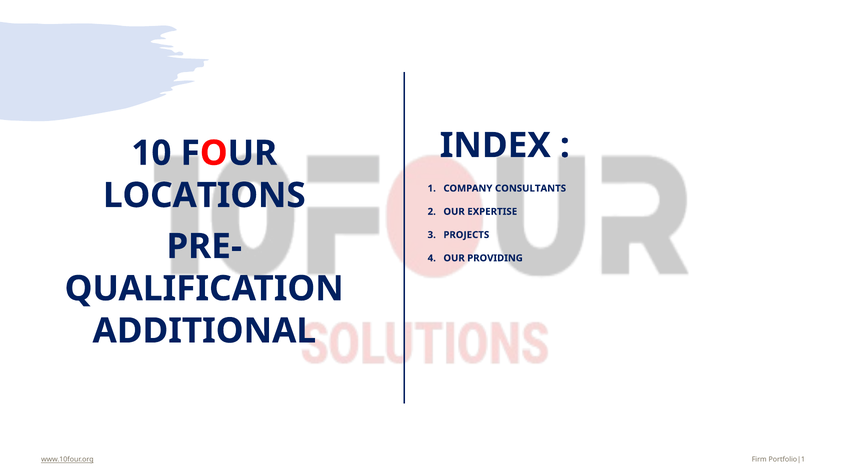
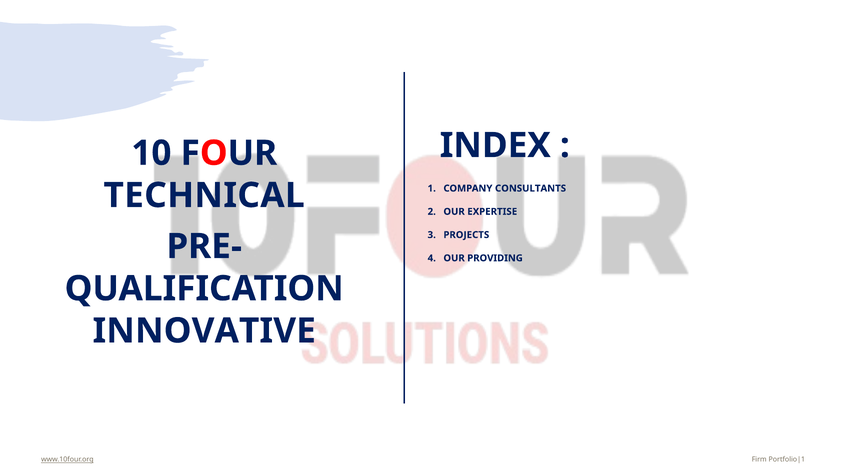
LOCATIONS: LOCATIONS -> TECHNICAL
ADDITIONAL: ADDITIONAL -> INNOVATIVE
